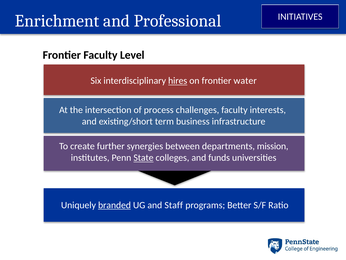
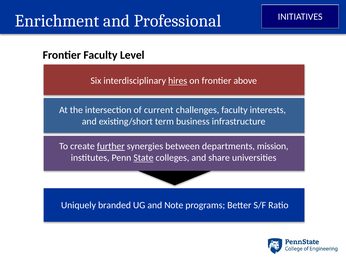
water: water -> above
process: process -> current
further underline: none -> present
funds: funds -> share
branded underline: present -> none
Staff: Staff -> Note
